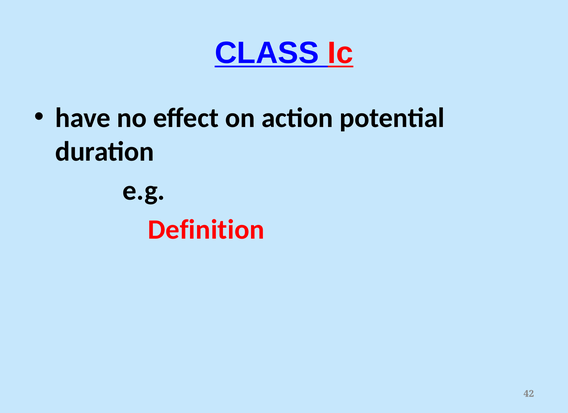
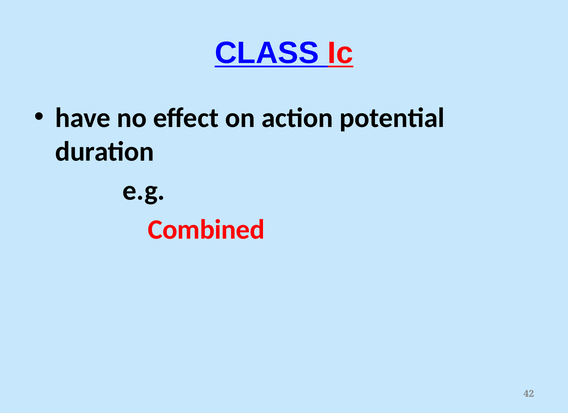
Definition: Definition -> Combined
